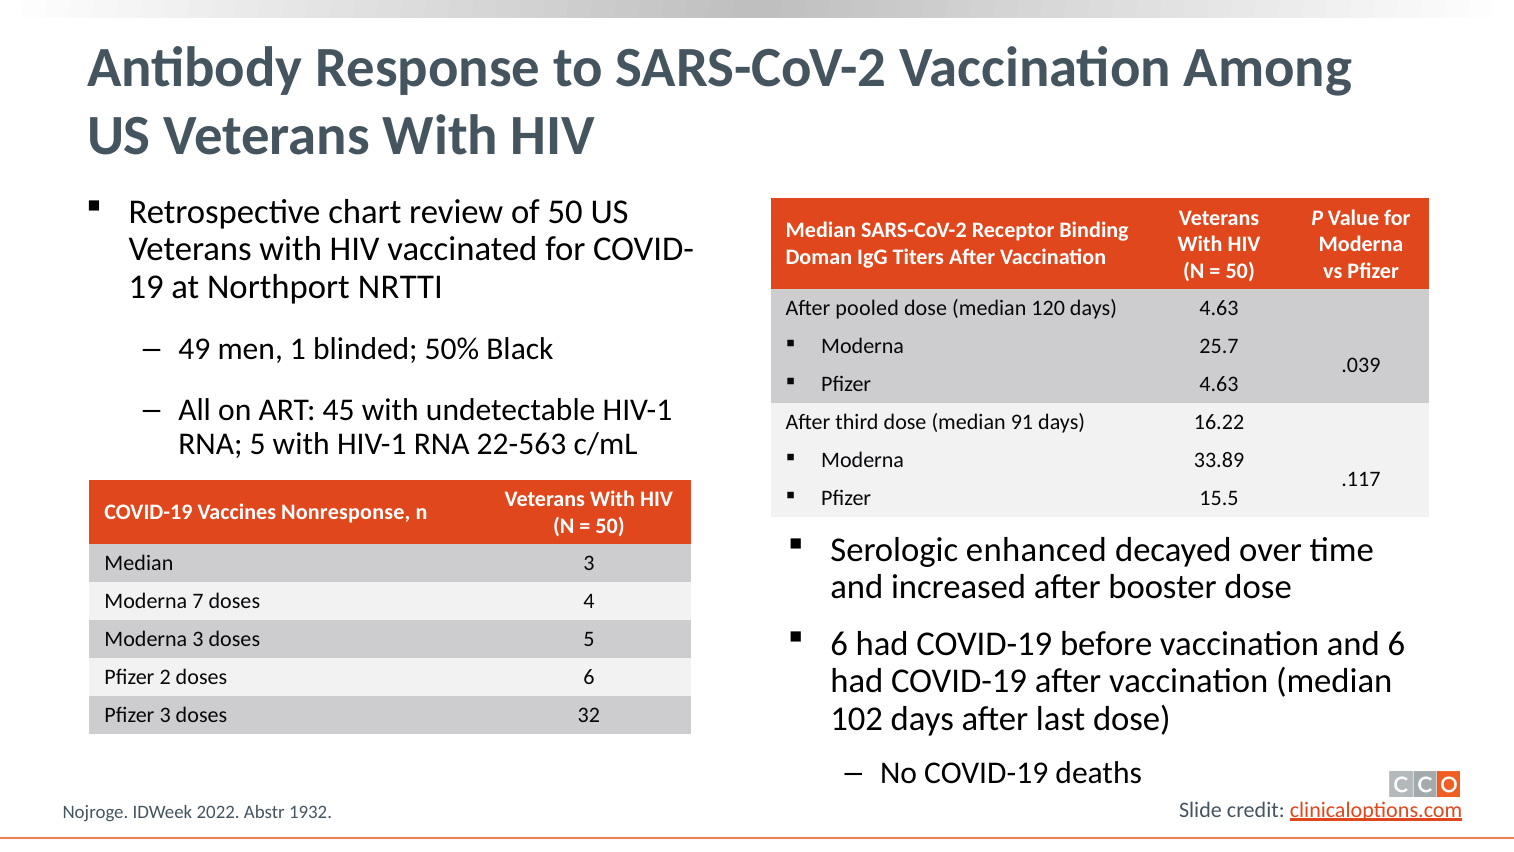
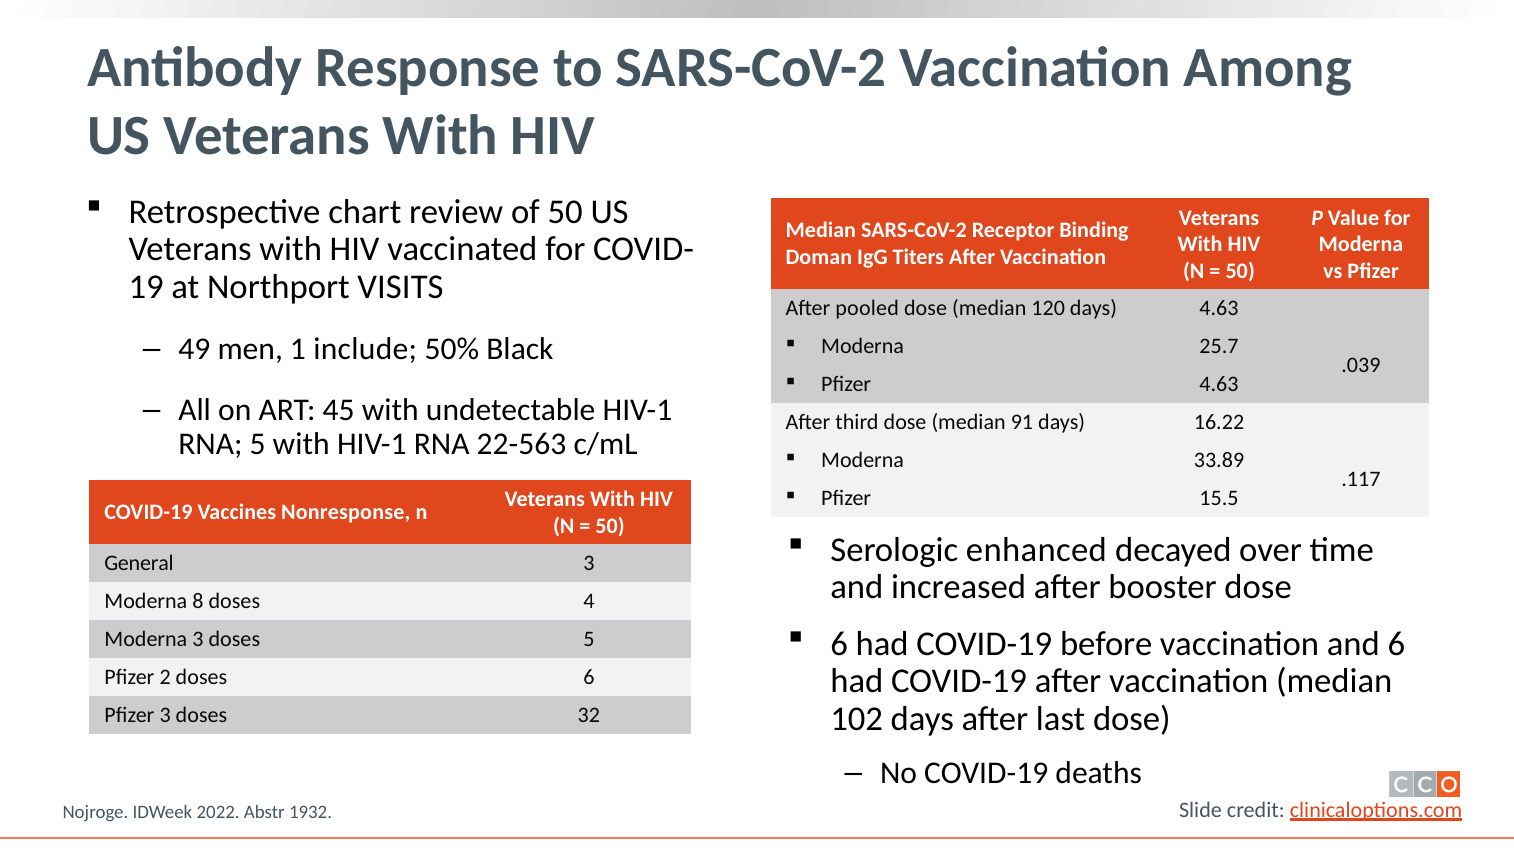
NRTTI: NRTTI -> VISITS
blinded: blinded -> include
Median at (139, 563): Median -> General
7: 7 -> 8
